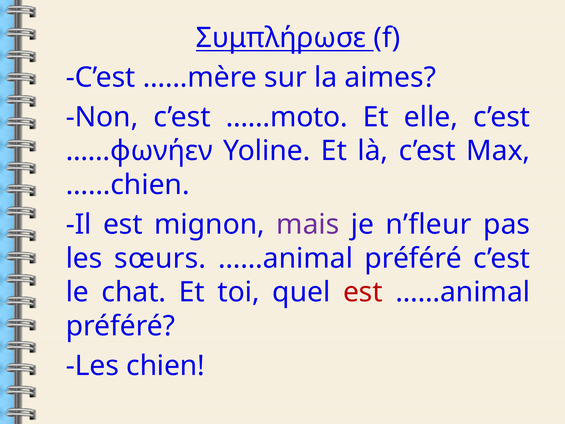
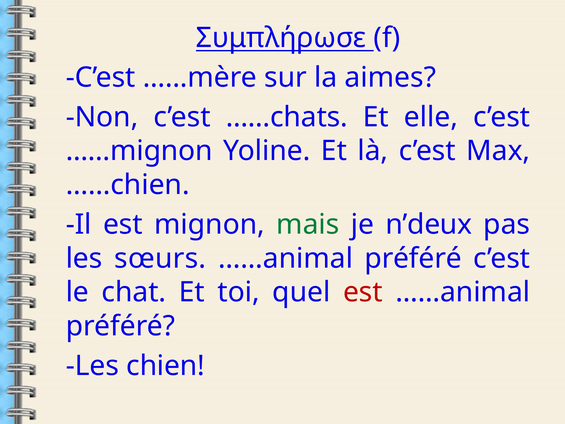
……moto: ……moto -> ……chats
……φωνήεν: ……φωνήεν -> ……mignon
mais colour: purple -> green
n’fleur: n’fleur -> n’deux
